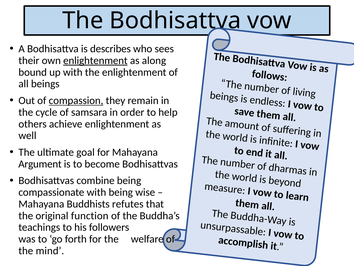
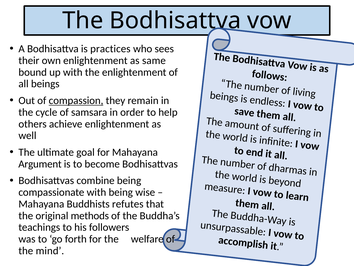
describes: describes -> practices
enlightenment at (95, 60) underline: present -> none
along: along -> same
function: function -> methods
